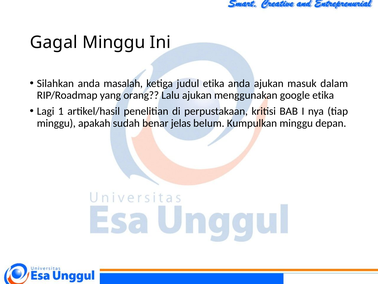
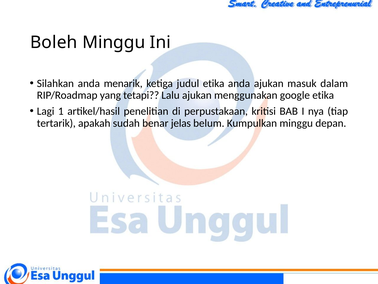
Gagal: Gagal -> Boleh
masalah: masalah -> menarik
orang: orang -> tetapi
minggu at (56, 123): minggu -> tertarik
